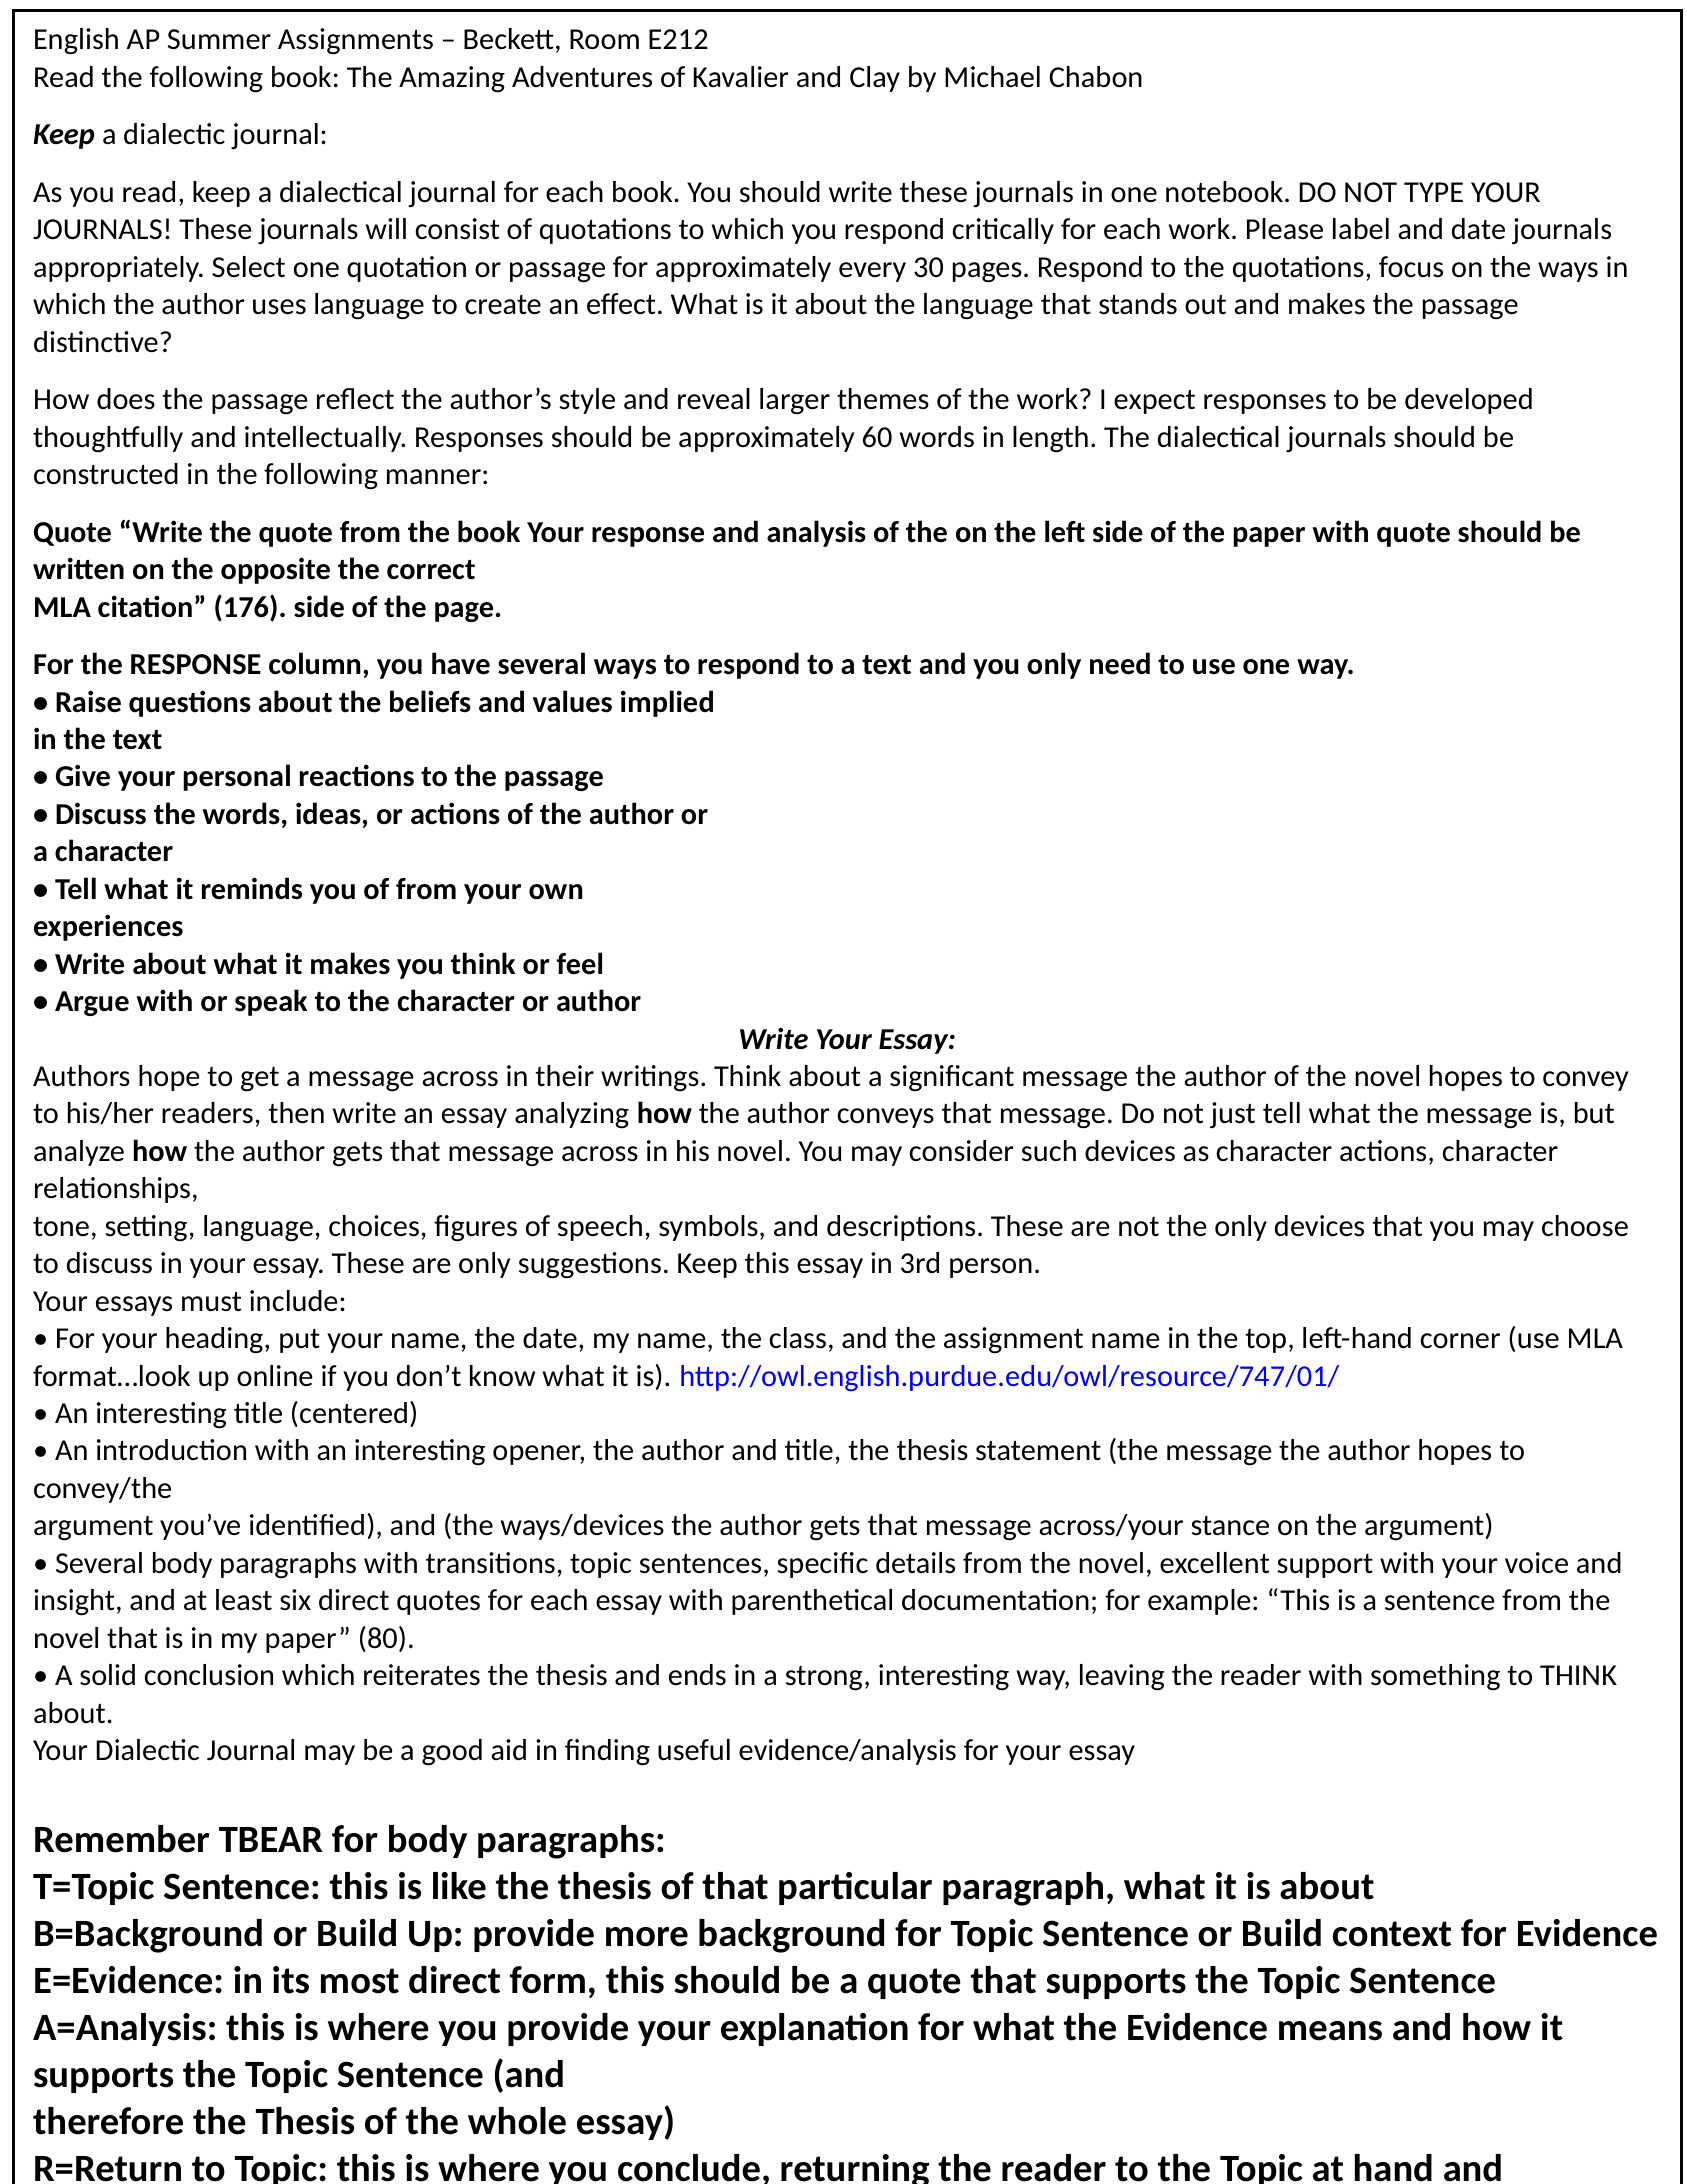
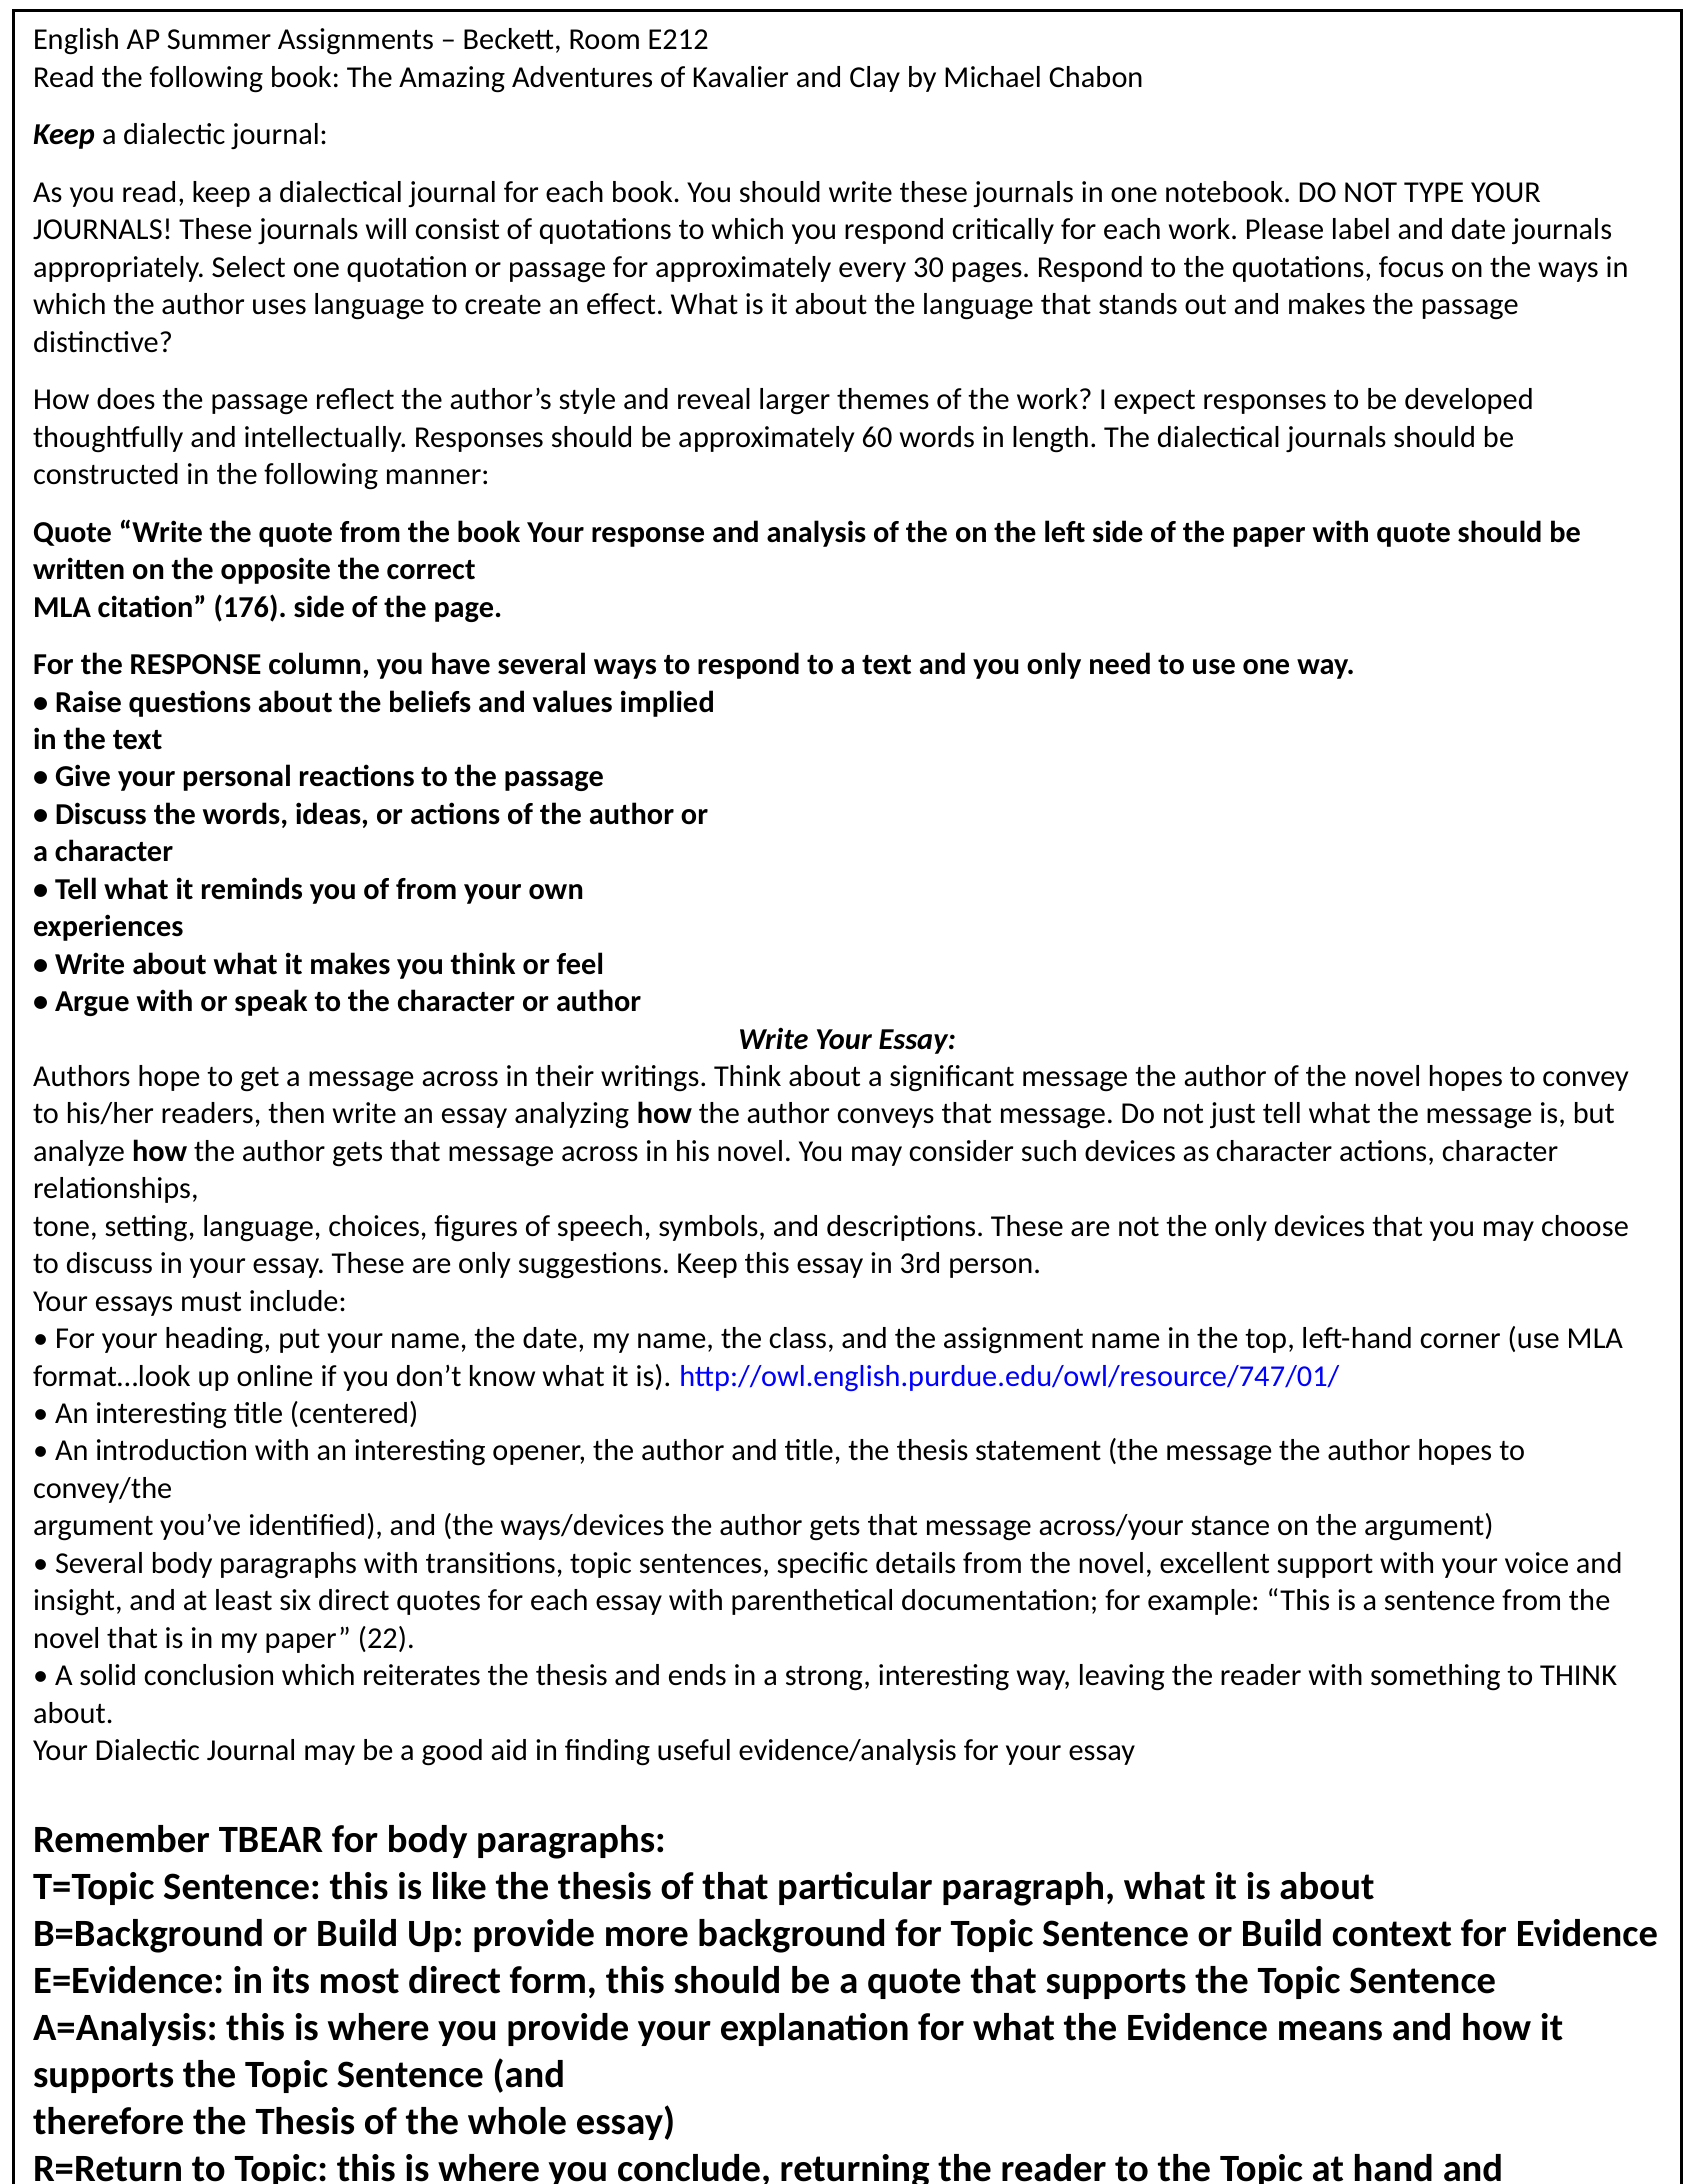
80: 80 -> 22
